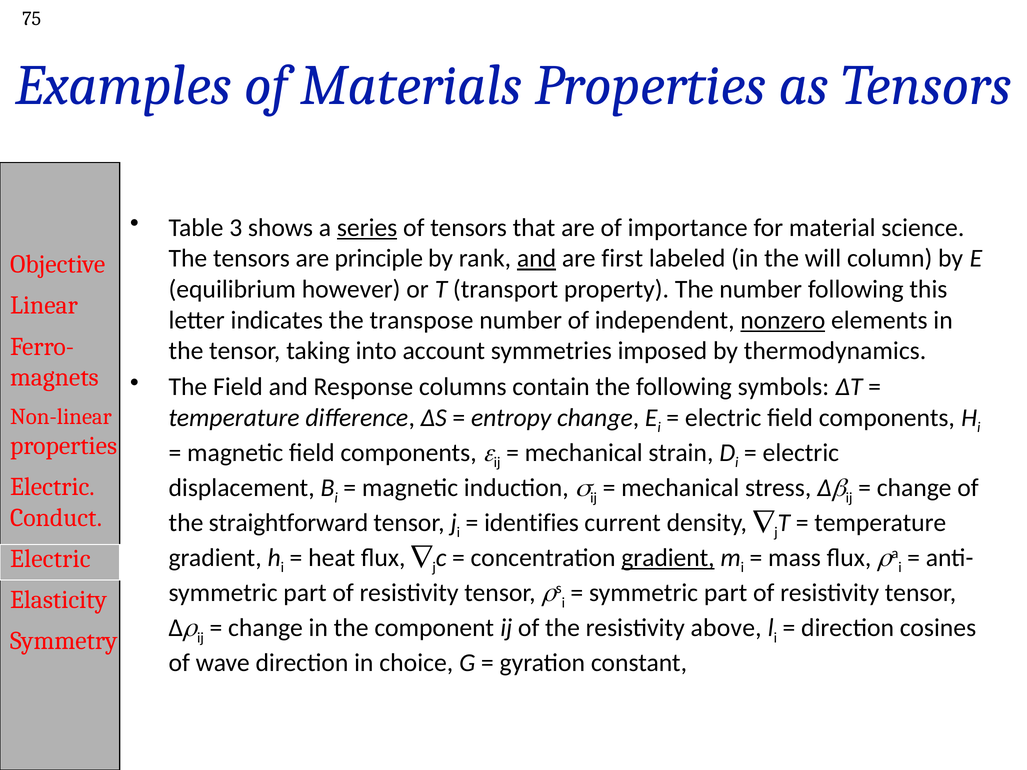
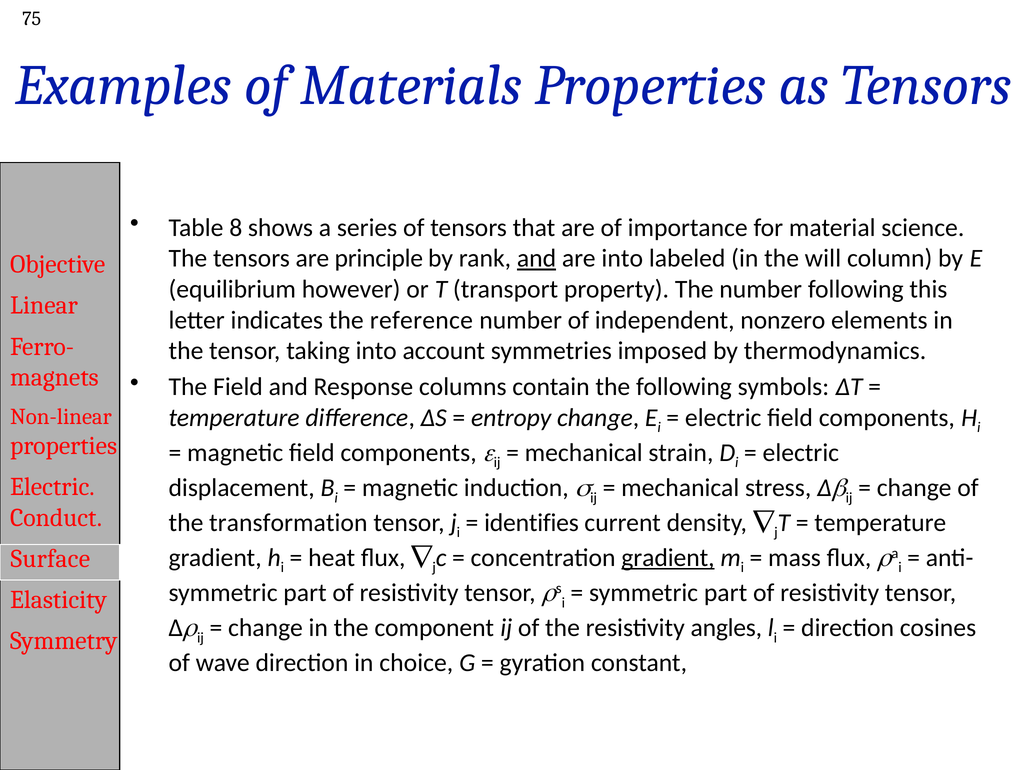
3: 3 -> 8
series underline: present -> none
are first: first -> into
transpose: transpose -> reference
nonzero underline: present -> none
straightforward: straightforward -> transformation
Electric at (50, 559): Electric -> Surface
above: above -> angles
